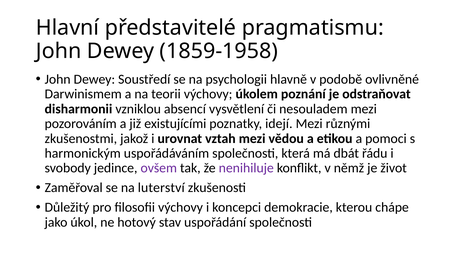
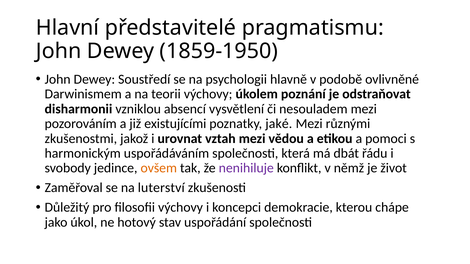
1859-1958: 1859-1958 -> 1859-1950
idejí: idejí -> jaké
ovšem colour: purple -> orange
